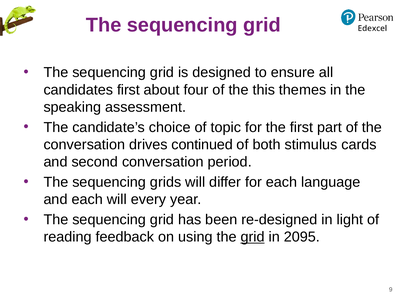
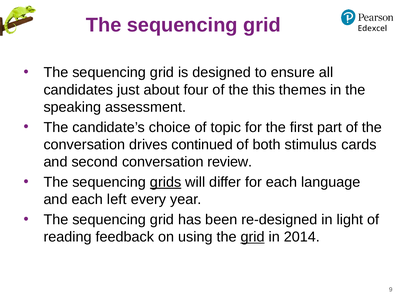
candidates first: first -> just
period: period -> review
grids underline: none -> present
each will: will -> left
2095: 2095 -> 2014
